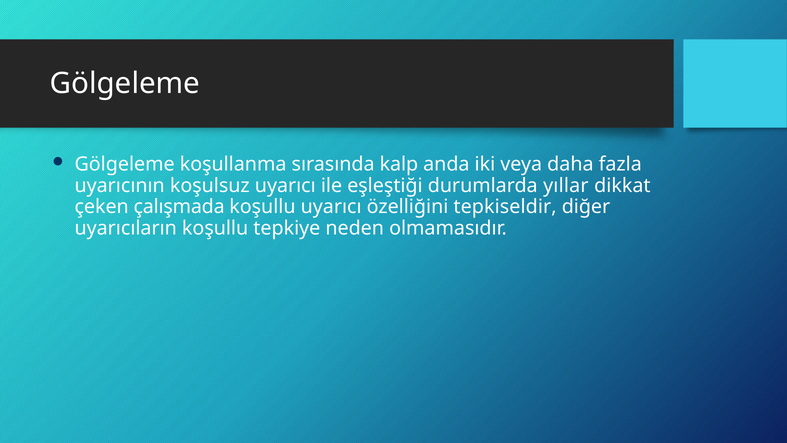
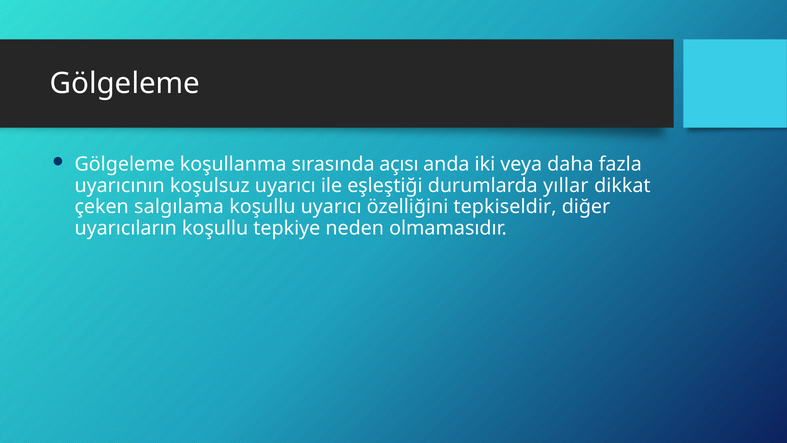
kalp: kalp -> açısı
çalışmada: çalışmada -> salgılama
